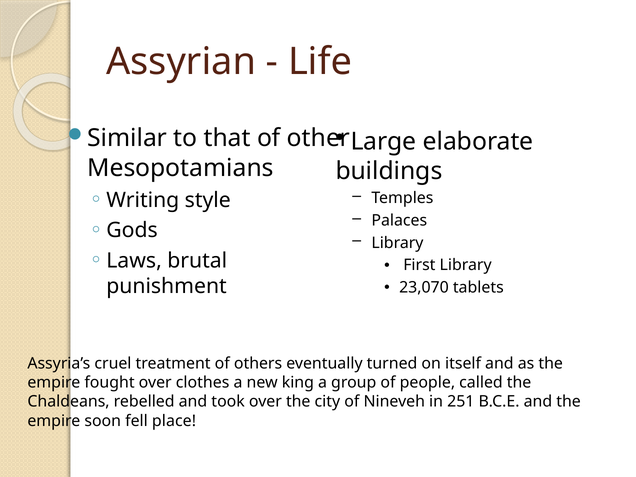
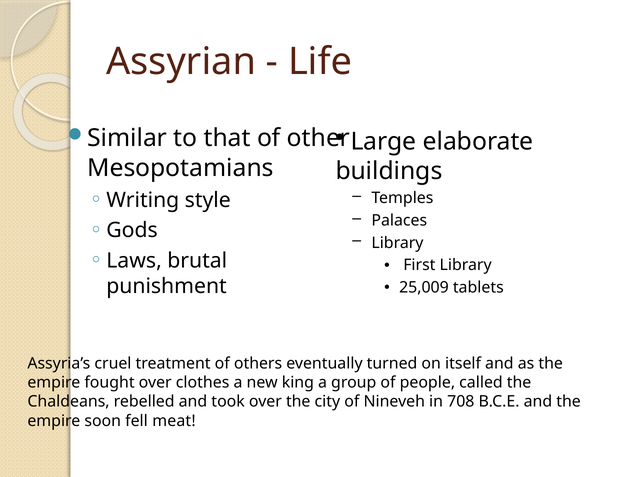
23,070: 23,070 -> 25,009
251: 251 -> 708
place: place -> meat
